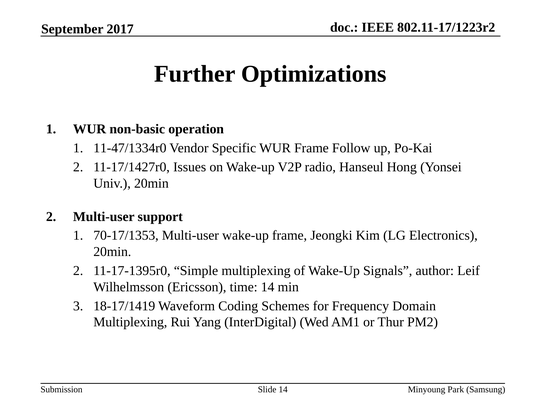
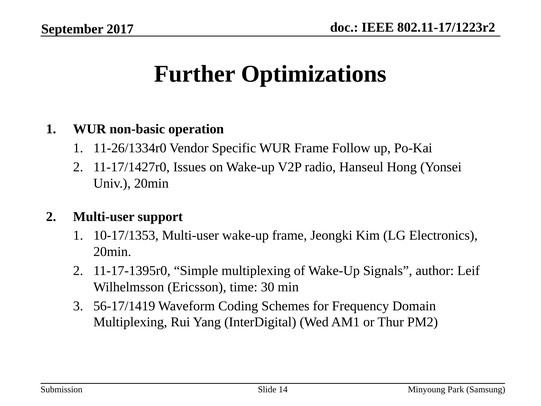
11-47/1334r0: 11-47/1334r0 -> 11-26/1334r0
70-17/1353: 70-17/1353 -> 10-17/1353
time 14: 14 -> 30
18-17/1419: 18-17/1419 -> 56-17/1419
